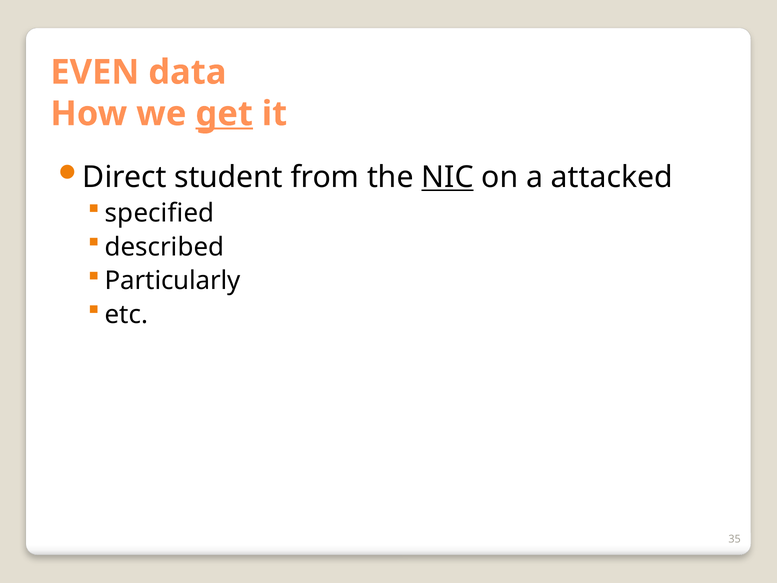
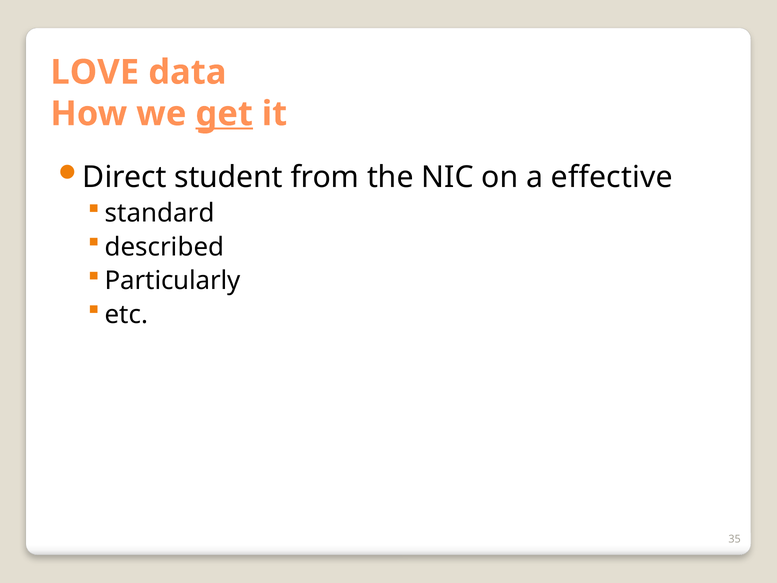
EVEN: EVEN -> LOVE
NIC underline: present -> none
attacked: attacked -> effective
specified: specified -> standard
